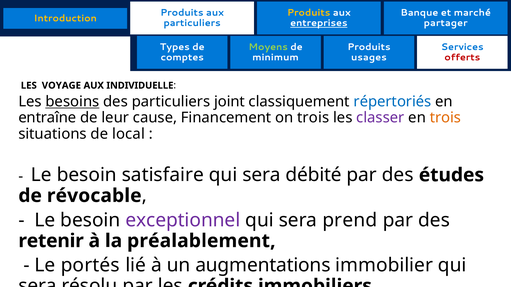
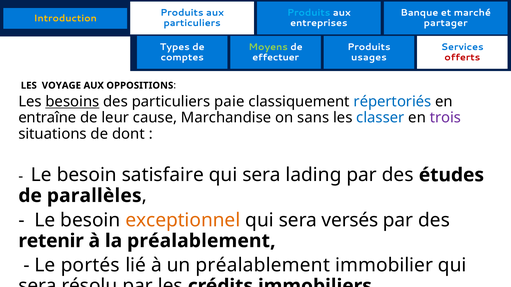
Produits at (309, 13) colour: yellow -> light blue
entreprises underline: present -> none
minimum: minimum -> effectuer
INDIVIDUELLE: INDIVIDUELLE -> OPPOSITIONS
joint: joint -> paie
Financement: Financement -> Marchandise
on trois: trois -> sans
classer colour: purple -> blue
trois at (445, 118) colour: orange -> purple
local: local -> dont
débité: débité -> lading
révocable: révocable -> parallèles
exceptionnel colour: purple -> orange
prend: prend -> versés
un augmentations: augmentations -> préalablement
